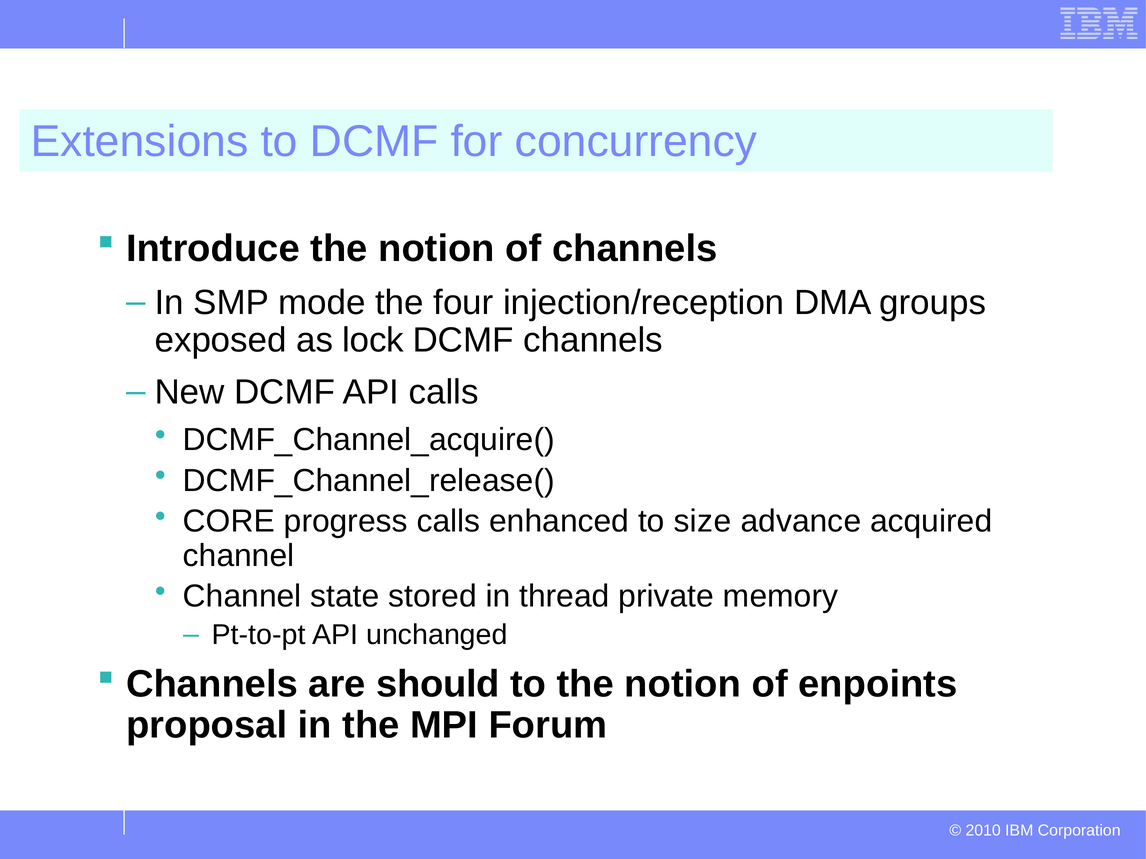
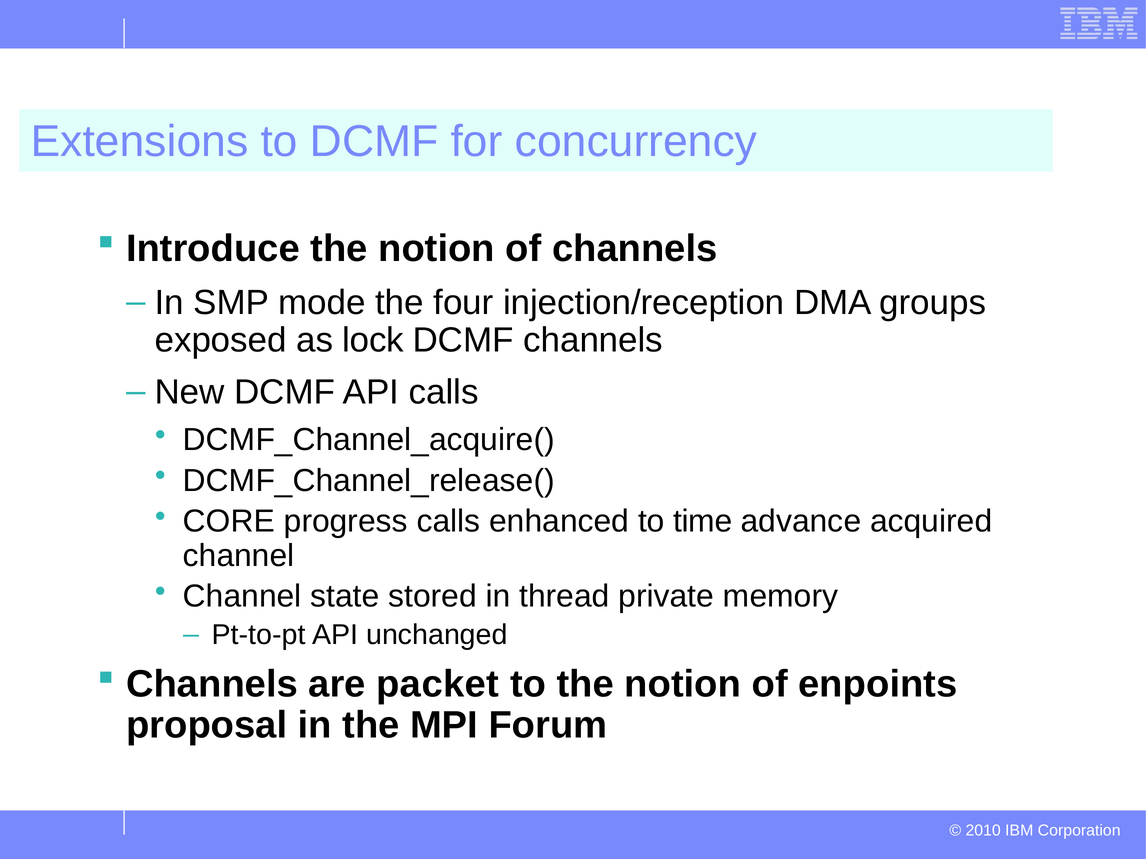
size: size -> time
should: should -> packet
